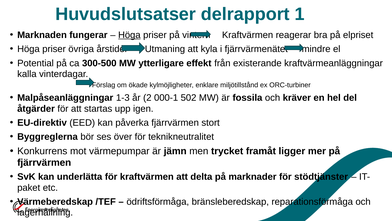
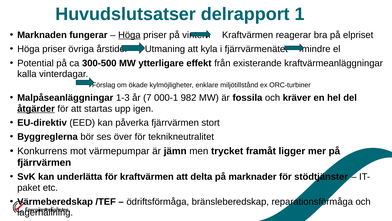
2: 2 -> 7
502: 502 -> 982
åtgärder underline: none -> present
